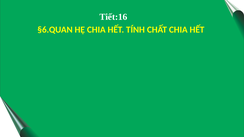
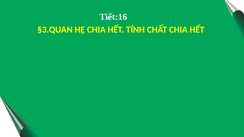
§6.QUAN: §6.QUAN -> §3.QUAN
